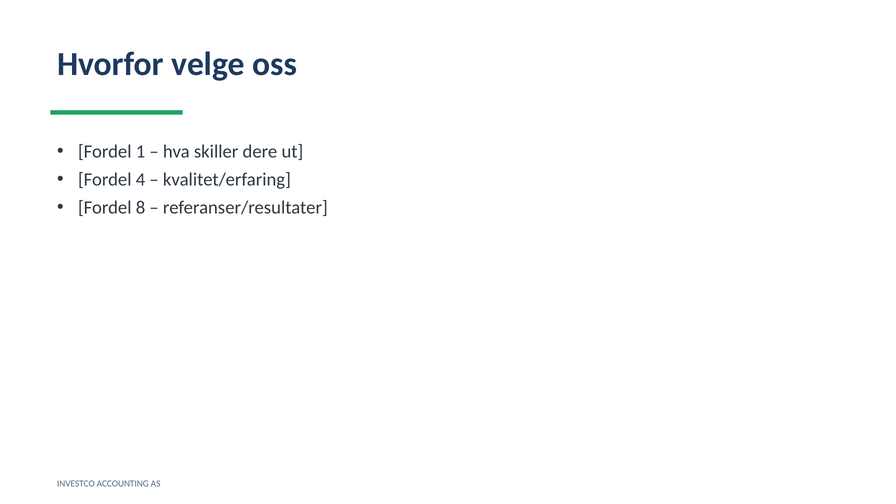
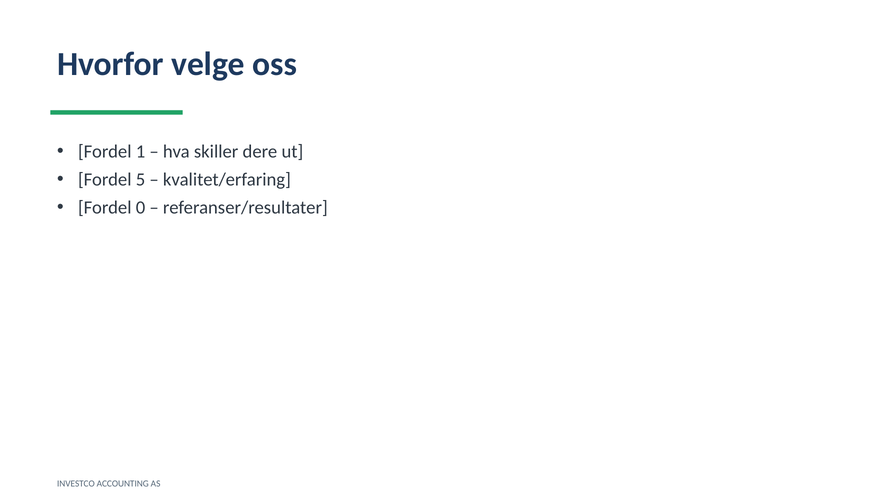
4: 4 -> 5
8: 8 -> 0
